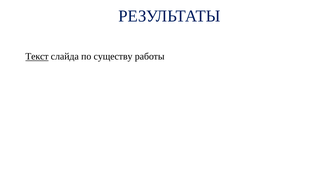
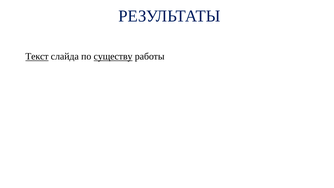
существу underline: none -> present
